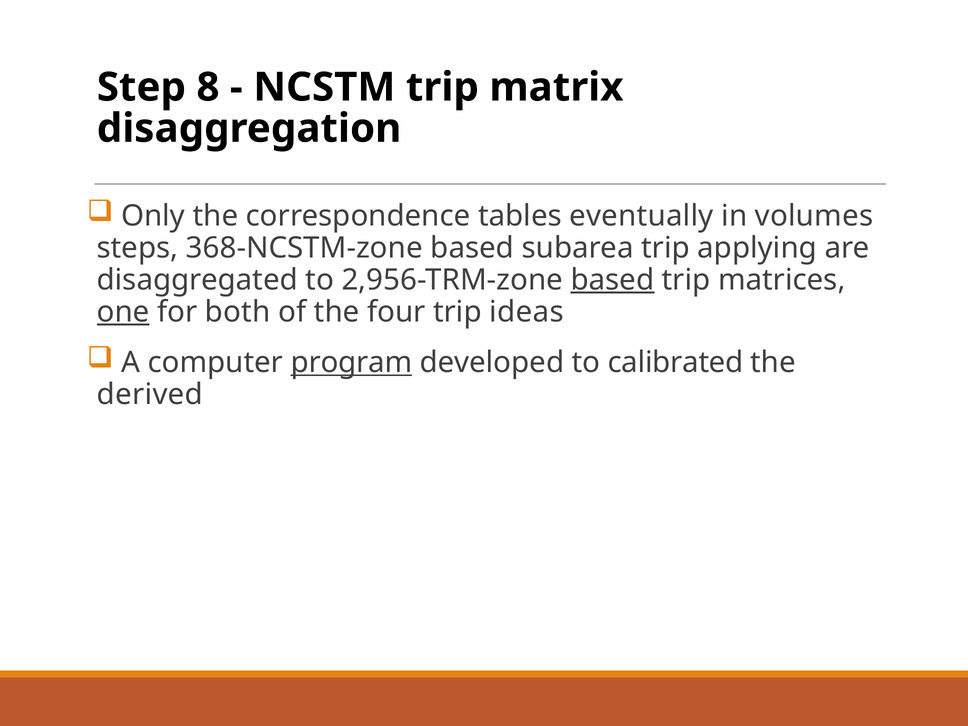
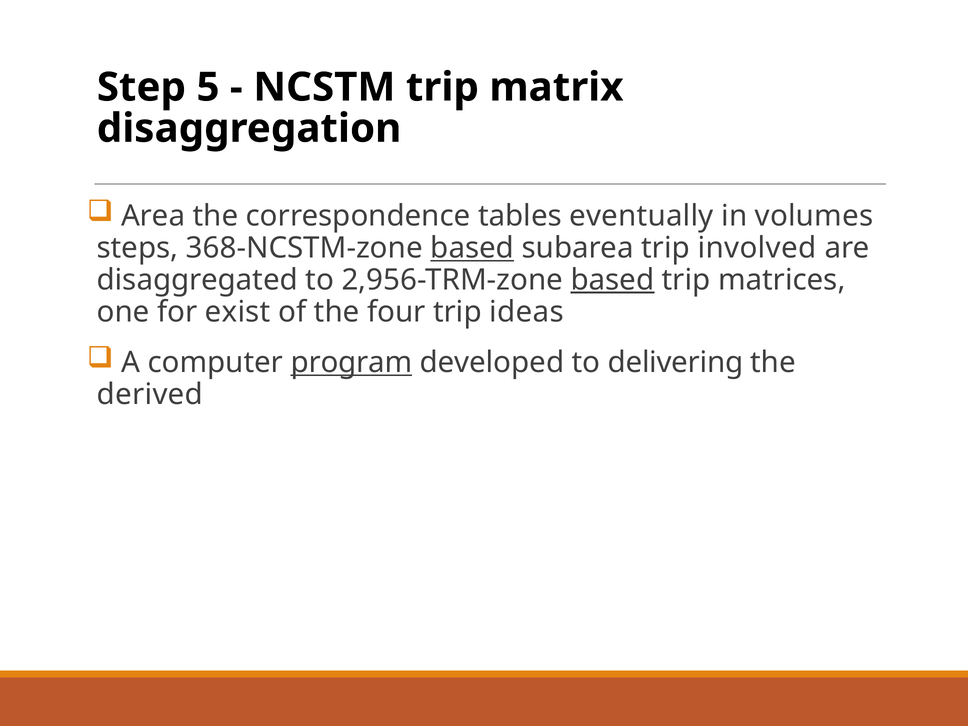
8: 8 -> 5
Only: Only -> Area
based at (472, 248) underline: none -> present
applying: applying -> involved
one underline: present -> none
both: both -> exist
calibrated: calibrated -> delivering
